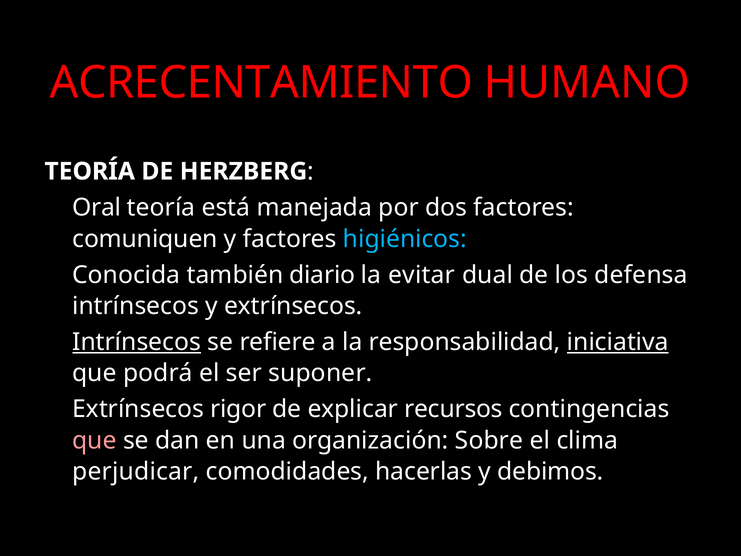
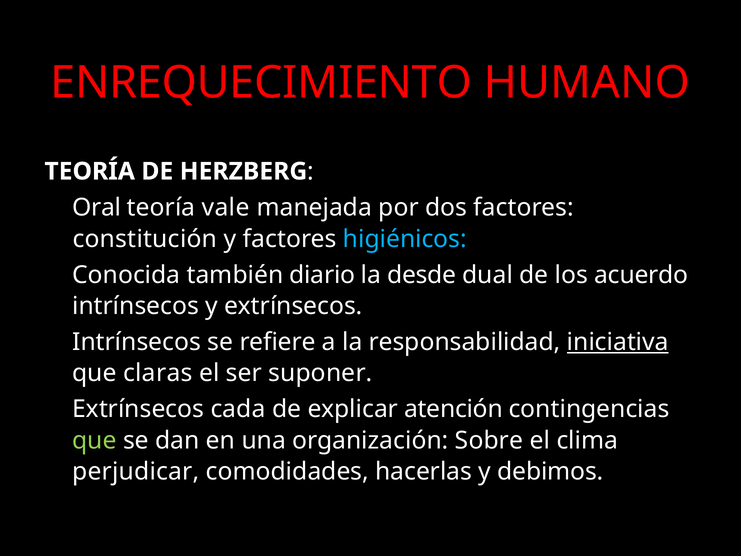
ACRECENTAMIENTO: ACRECENTAMIENTO -> ENREQUECIMIENTO
está: está -> vale
comuniquen: comuniquen -> constitución
evitar: evitar -> desde
defensa: defensa -> acuerdo
Intrínsecos at (137, 342) underline: present -> none
podrá: podrá -> claras
rigor: rigor -> cada
recursos: recursos -> atención
que at (94, 440) colour: pink -> light green
